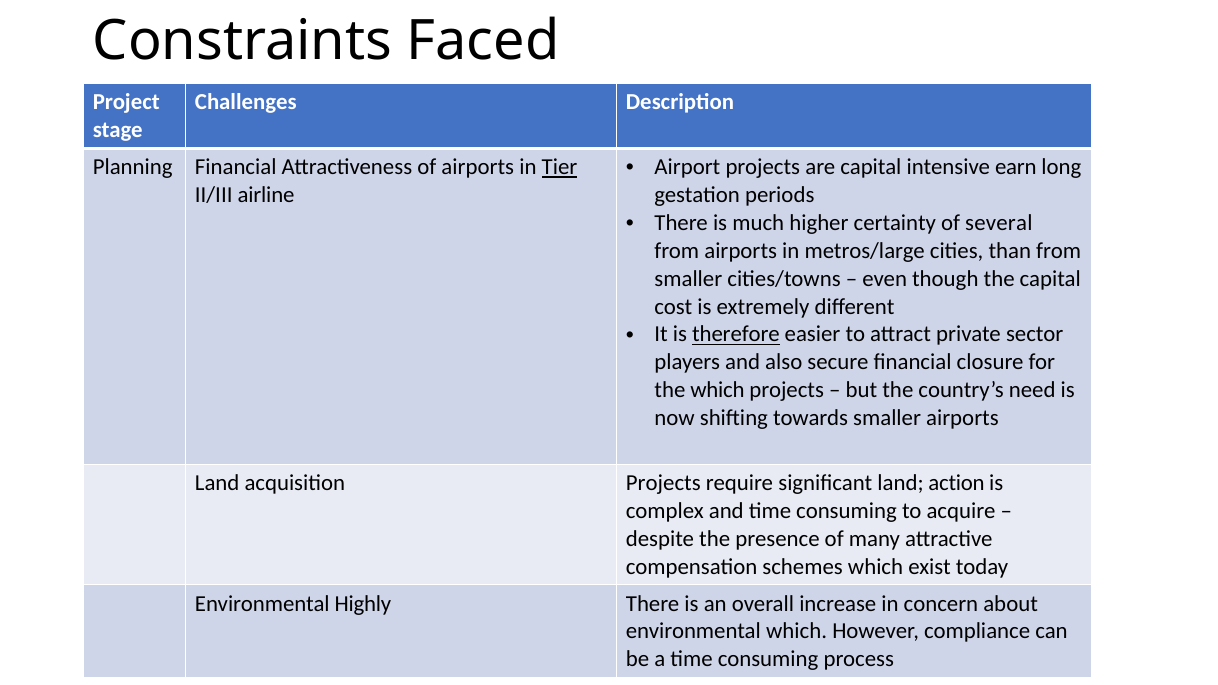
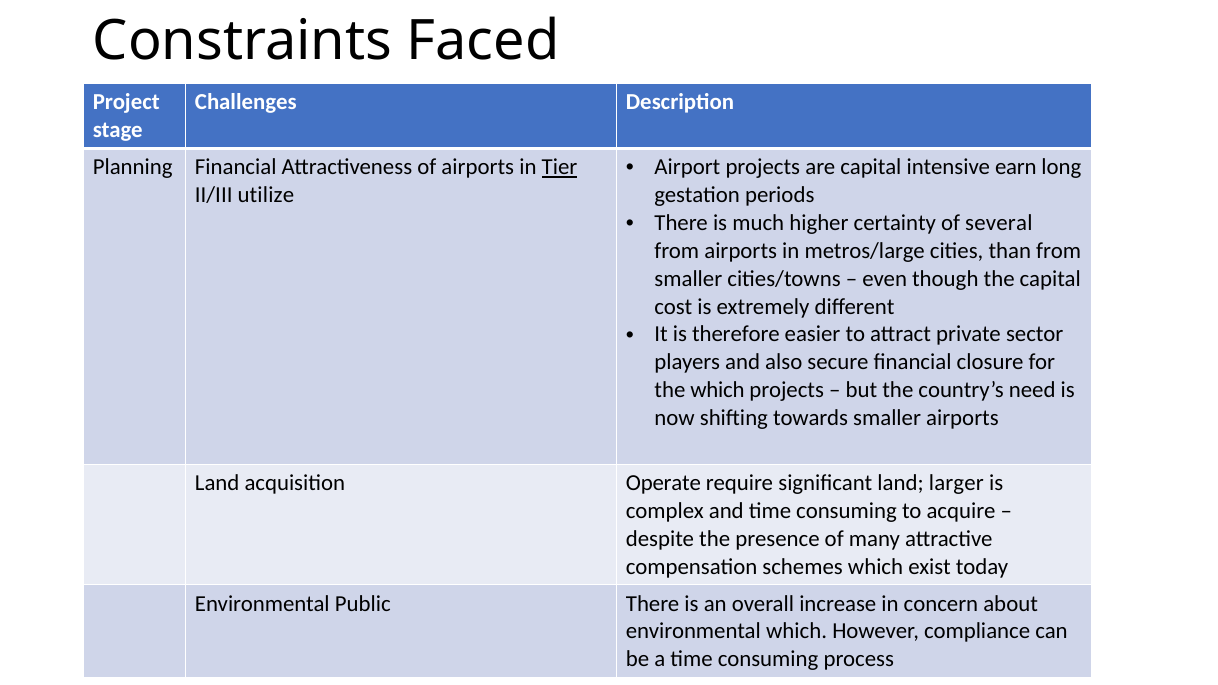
airline: airline -> utilize
therefore underline: present -> none
acquisition Projects: Projects -> Operate
action: action -> larger
Highly: Highly -> Public
